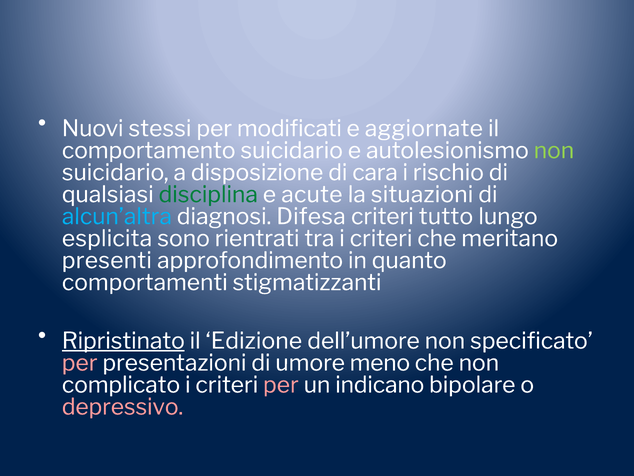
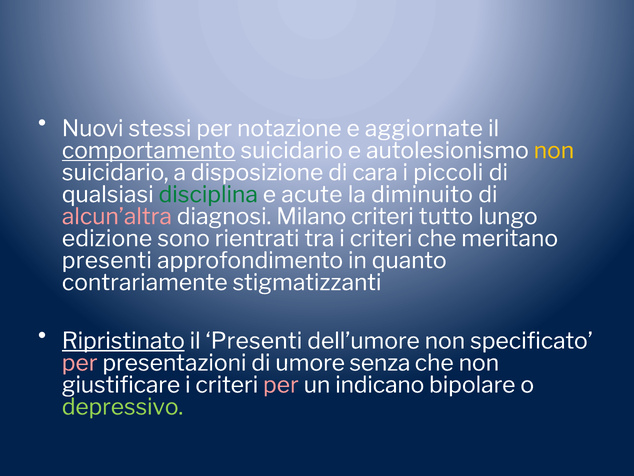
modificati: modificati -> notazione
comportamento underline: none -> present
non at (554, 150) colour: light green -> yellow
rischio: rischio -> piccoli
situazioni: situazioni -> diminuito
alcun’altra colour: light blue -> pink
Difesa: Difesa -> Milano
esplicita: esplicita -> edizione
comportamenti: comportamenti -> contrariamente
il Edizione: Edizione -> Presenti
meno: meno -> senza
complicato: complicato -> giustificare
depressivo colour: pink -> light green
